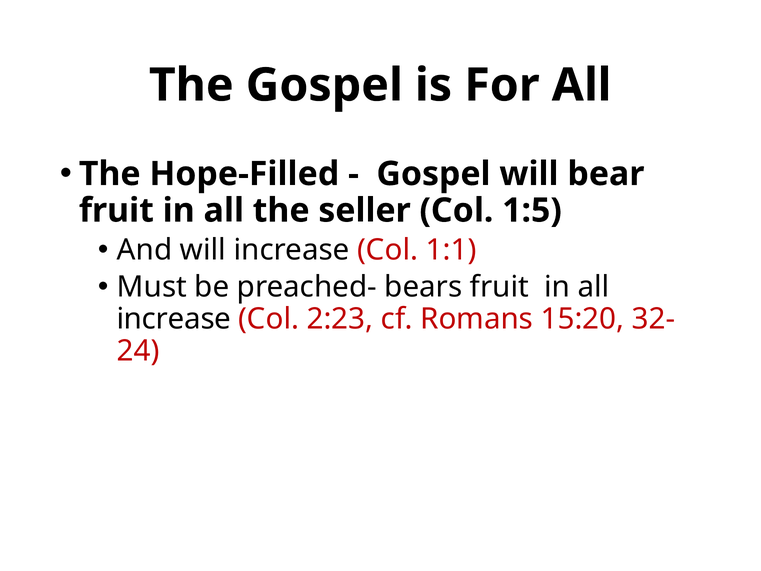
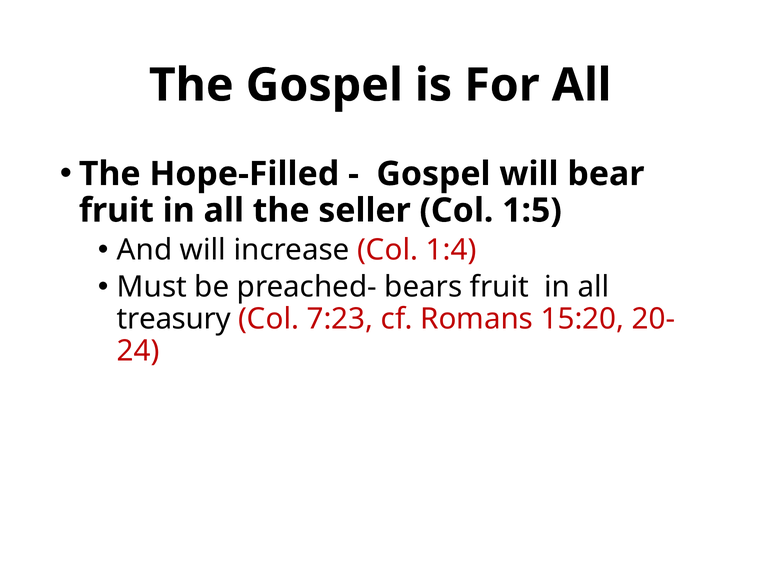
1:1: 1:1 -> 1:4
increase at (174, 319): increase -> treasury
2:23: 2:23 -> 7:23
32-: 32- -> 20-
